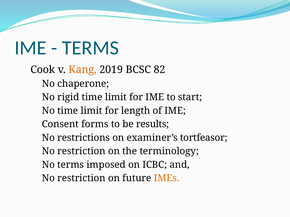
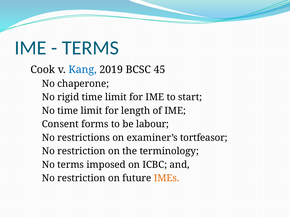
Kang colour: orange -> blue
82: 82 -> 45
results: results -> labour
